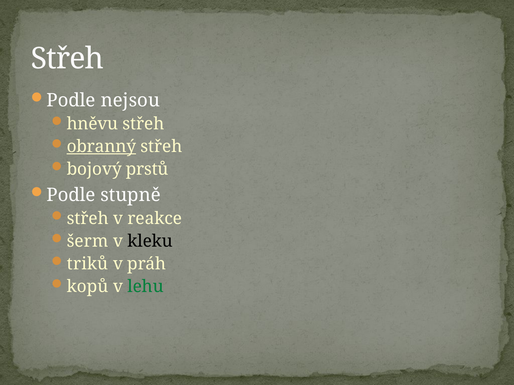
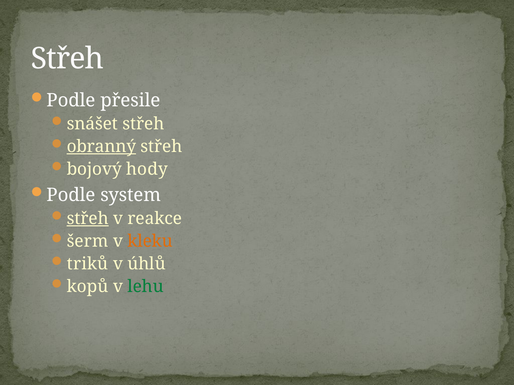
nejsou: nejsou -> přesile
hněvu: hněvu -> snášet
prstů: prstů -> hody
stupně: stupně -> system
střeh at (88, 219) underline: none -> present
kleku colour: black -> orange
práh: práh -> úhlů
